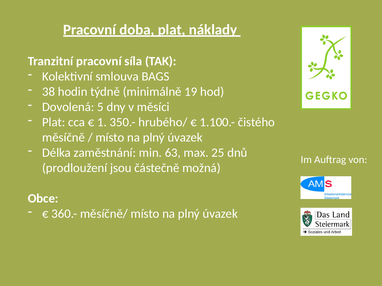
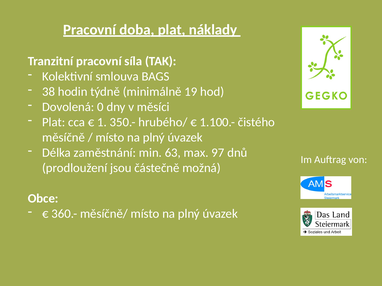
5: 5 -> 0
25: 25 -> 97
